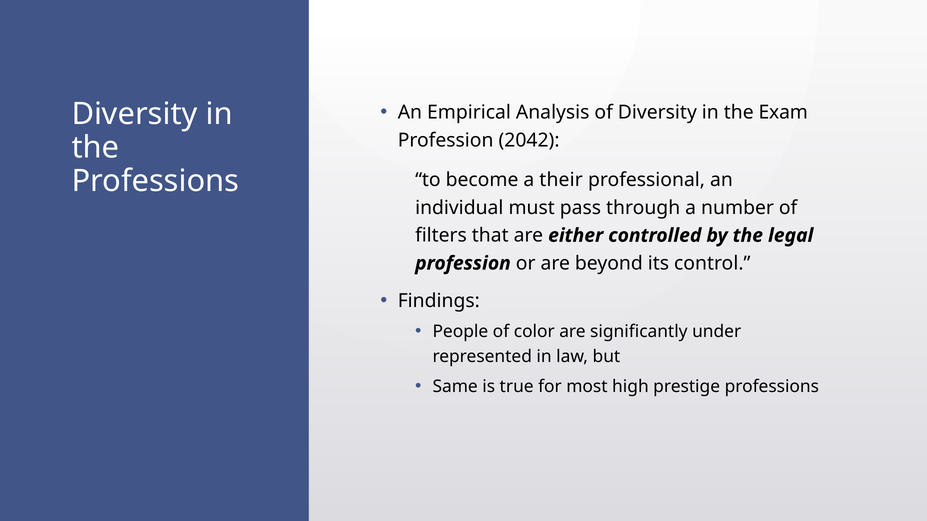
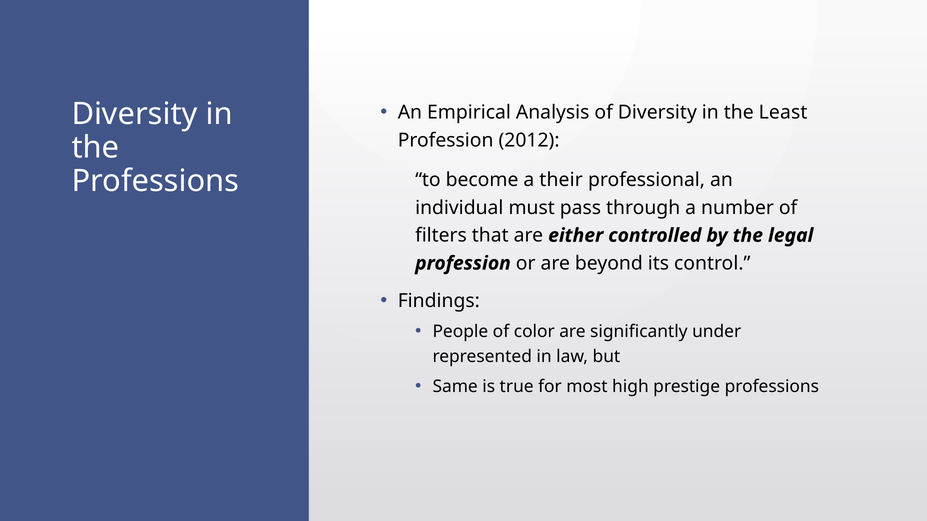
Exam: Exam -> Least
2042: 2042 -> 2012
